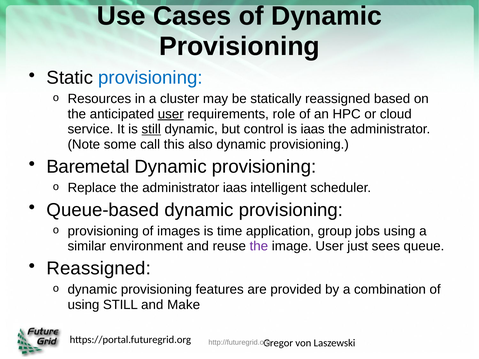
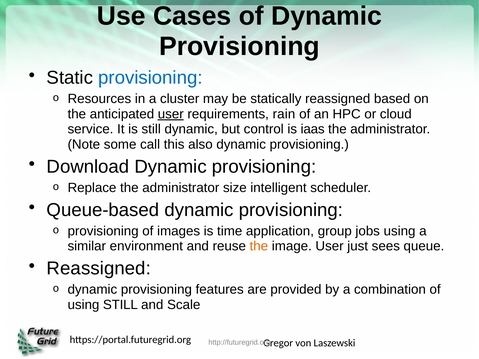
role: role -> rain
still at (151, 129) underline: present -> none
Baremetal: Baremetal -> Download
administrator iaas: iaas -> size
the at (259, 246) colour: purple -> orange
Make: Make -> Scale
